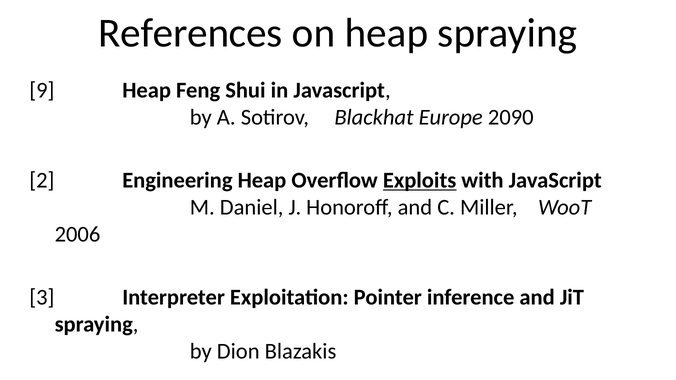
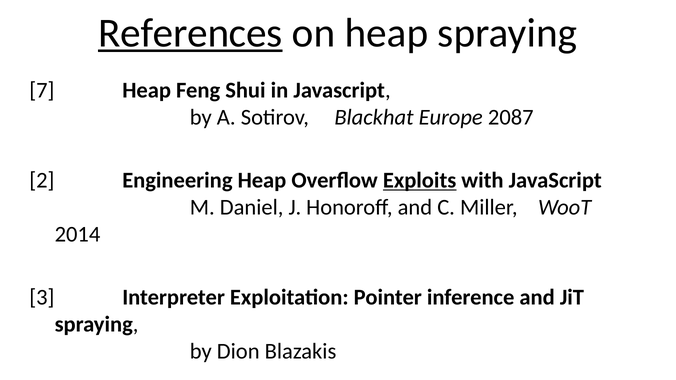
References underline: none -> present
9: 9 -> 7
2090: 2090 -> 2087
2006: 2006 -> 2014
